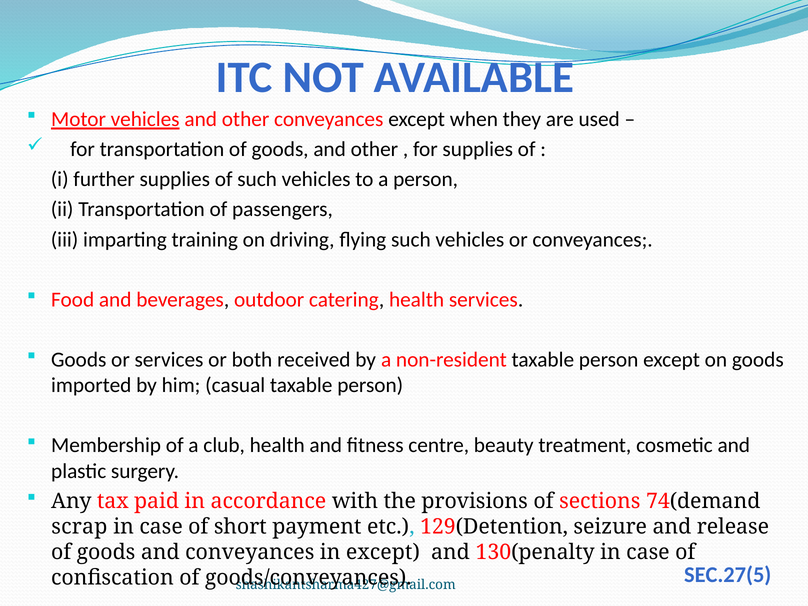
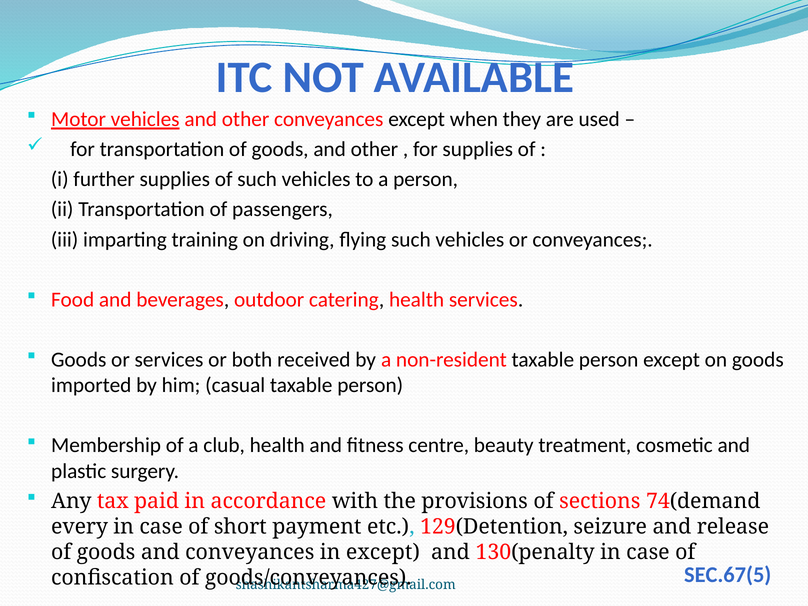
scrap: scrap -> every
SEC.27(5: SEC.27(5 -> SEC.67(5
